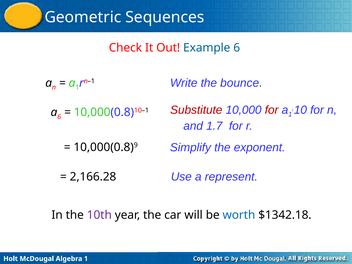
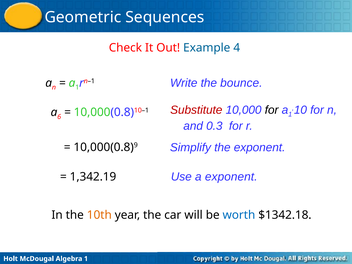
Example 6: 6 -> 4
for at (272, 110) colour: red -> black
1.7: 1.7 -> 0.3
2,166.28: 2,166.28 -> 1,342.19
a represent: represent -> exponent
10th colour: purple -> orange
